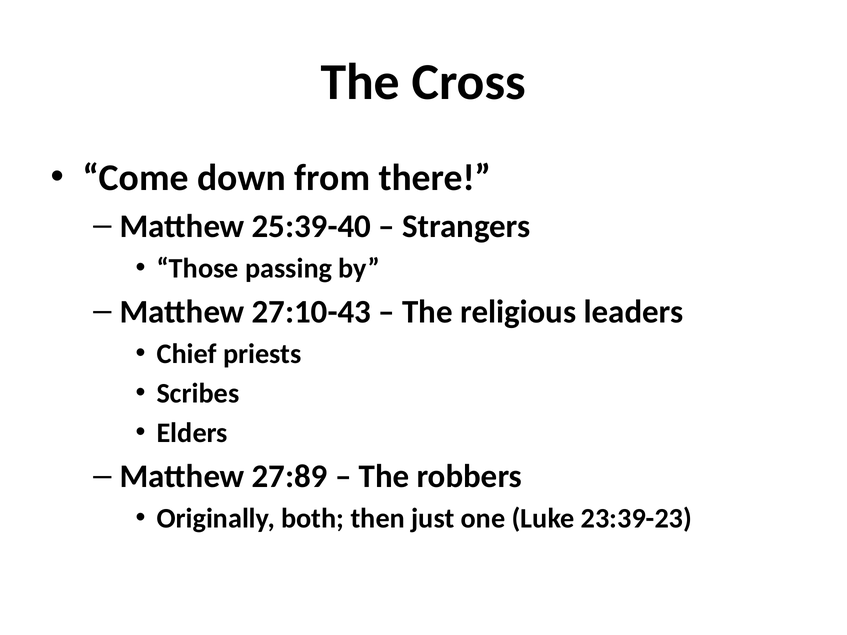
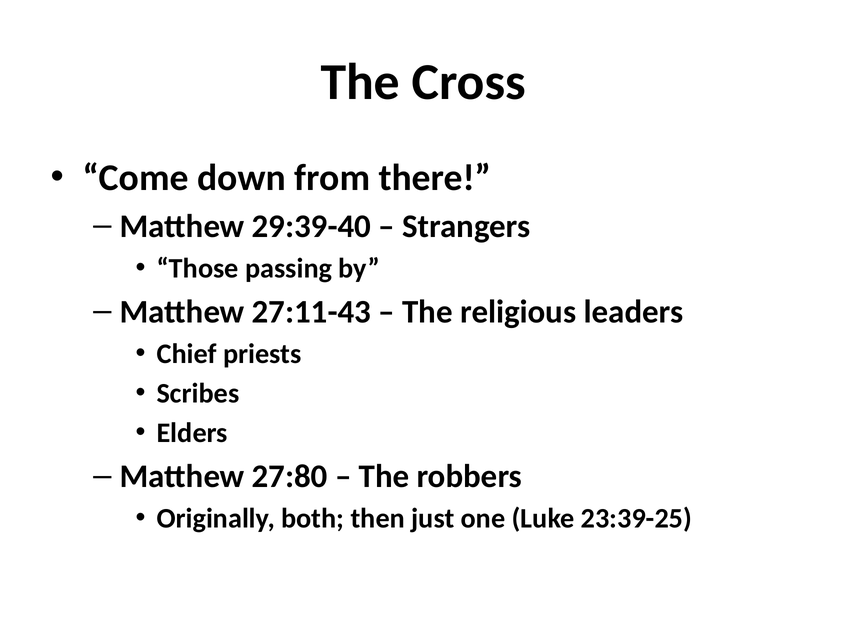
25:39-40: 25:39-40 -> 29:39-40
27:10-43: 27:10-43 -> 27:11-43
27:89: 27:89 -> 27:80
23:39-23: 23:39-23 -> 23:39-25
